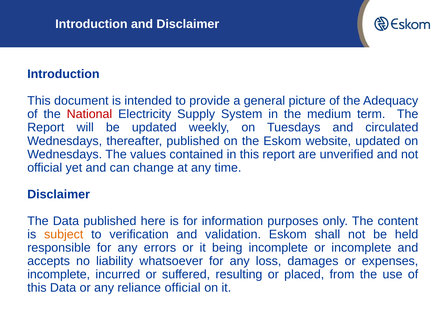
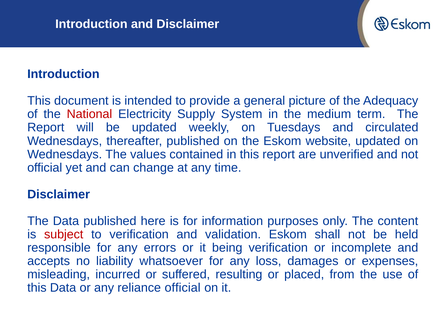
subject colour: orange -> red
being incomplete: incomplete -> verification
incomplete at (59, 275): incomplete -> misleading
